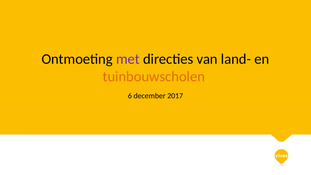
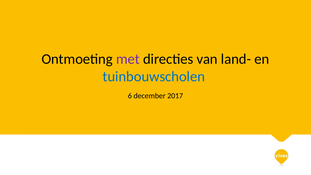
tuinbouwscholen colour: orange -> blue
